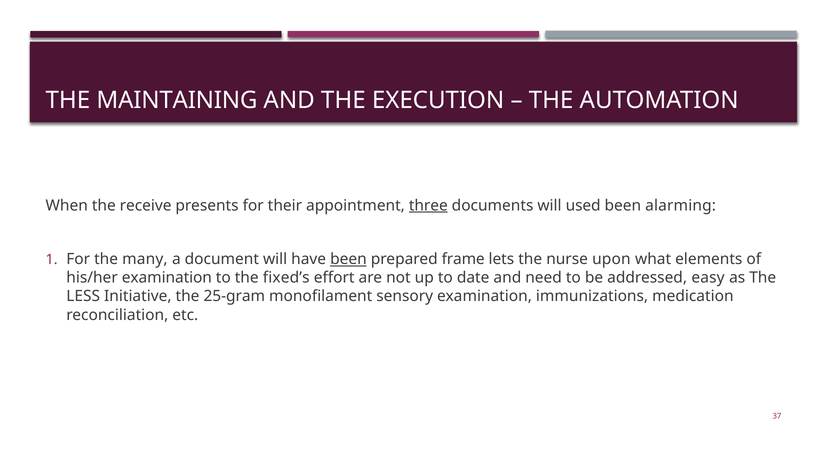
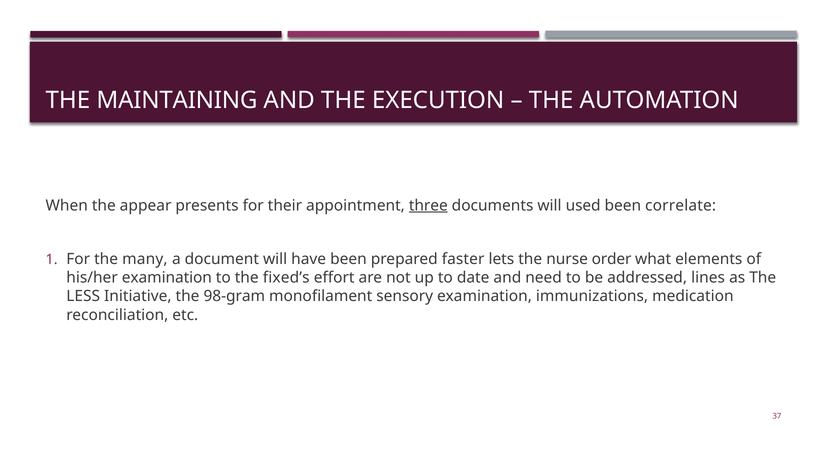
receive: receive -> appear
alarming: alarming -> correlate
been at (348, 259) underline: present -> none
frame: frame -> faster
upon: upon -> order
easy: easy -> lines
25-gram: 25-gram -> 98-gram
